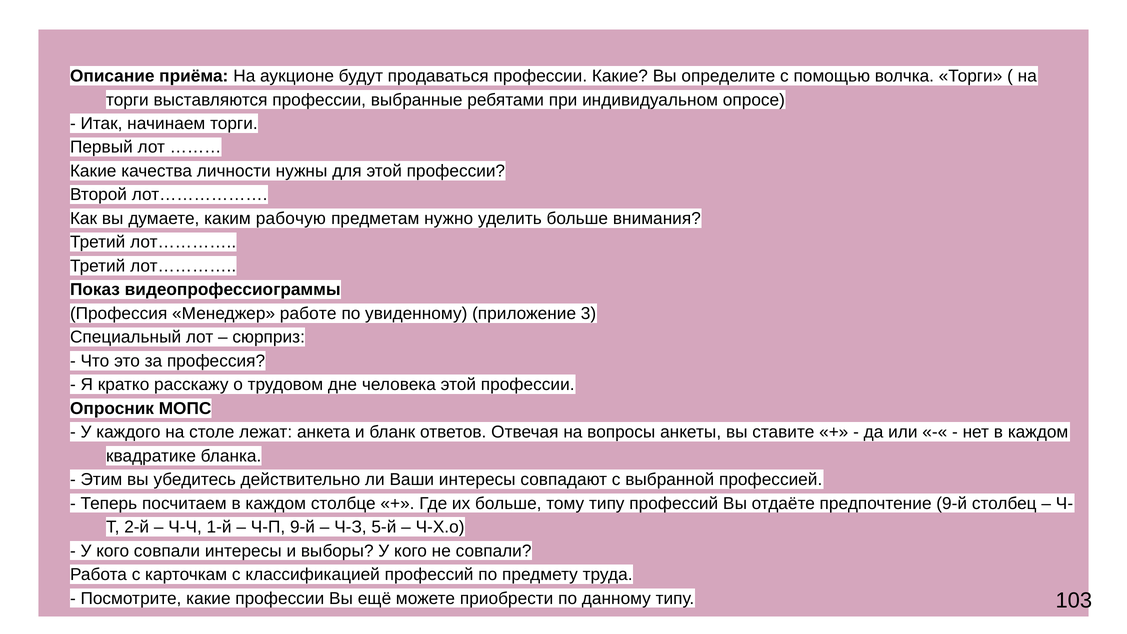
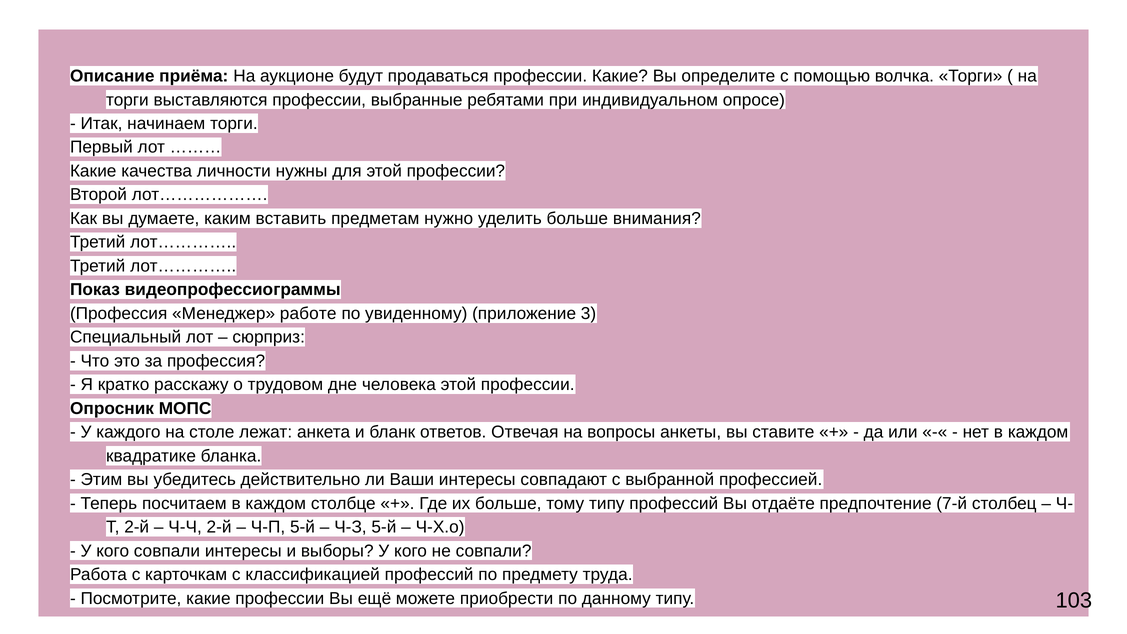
рабочую: рабочую -> вставить
предпочтение 9-й: 9-й -> 7-й
Ч-Ч 1-й: 1-й -> 2-й
Ч-П 9-й: 9-й -> 5-й
